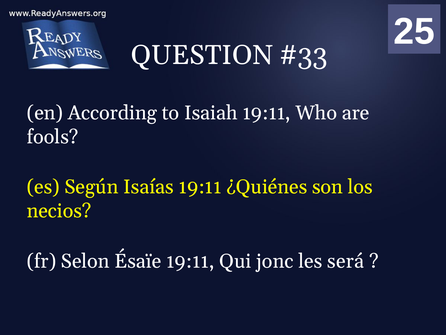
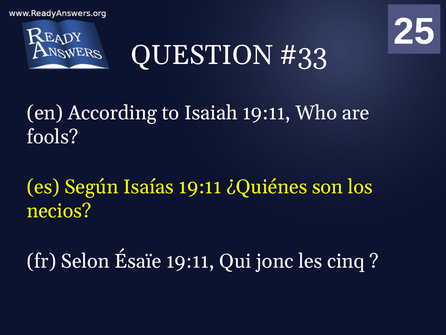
será: será -> cinq
